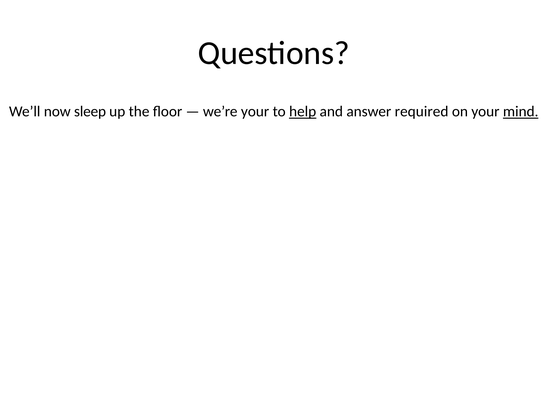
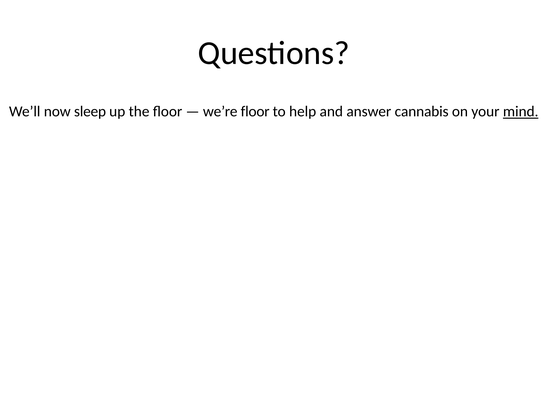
we’re your: your -> floor
help underline: present -> none
required: required -> cannabis
